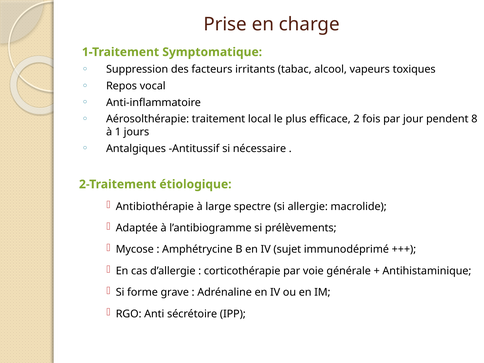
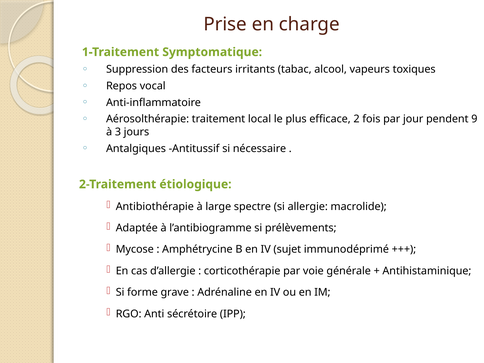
8: 8 -> 9
1: 1 -> 3
